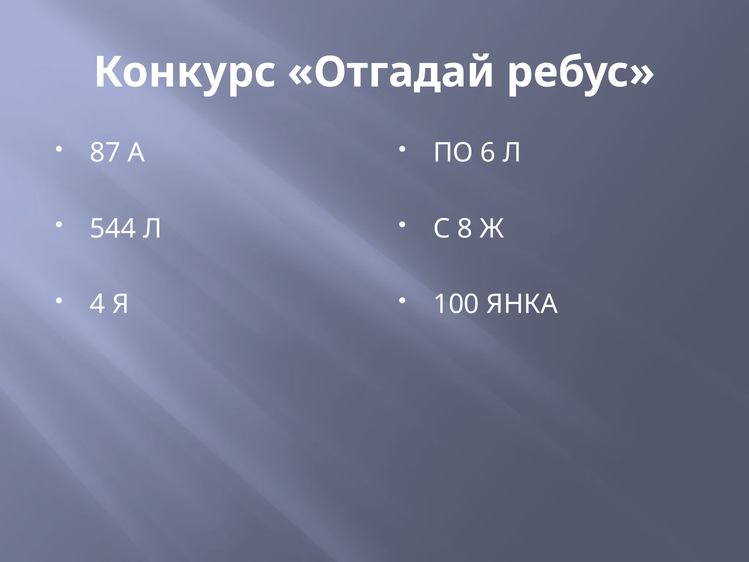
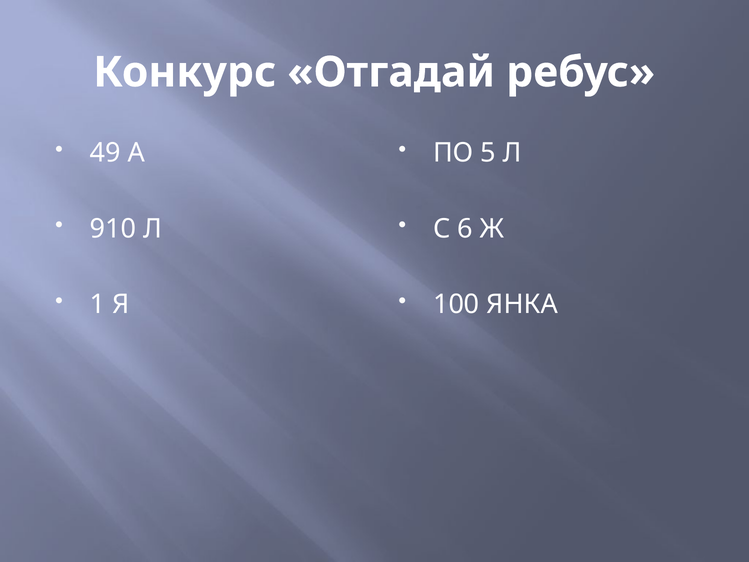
87: 87 -> 49
6: 6 -> 5
544: 544 -> 910
8: 8 -> 6
4: 4 -> 1
